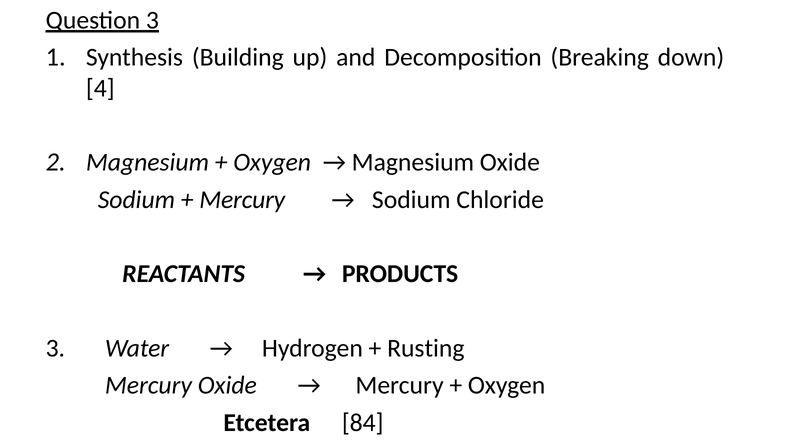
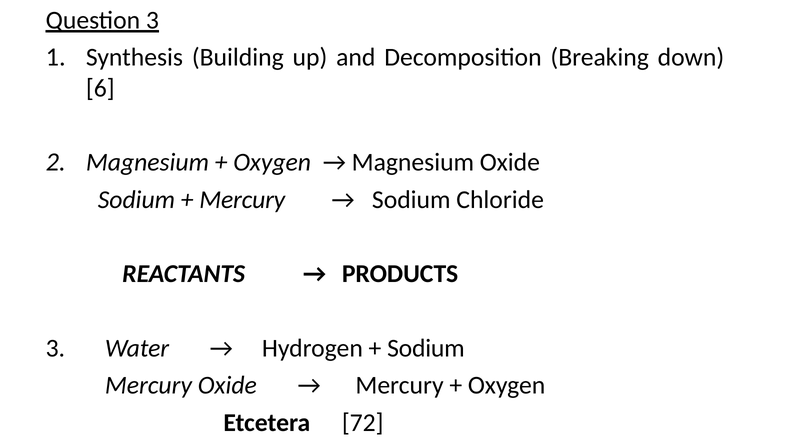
4: 4 -> 6
Rusting at (426, 348): Rusting -> Sodium
84: 84 -> 72
